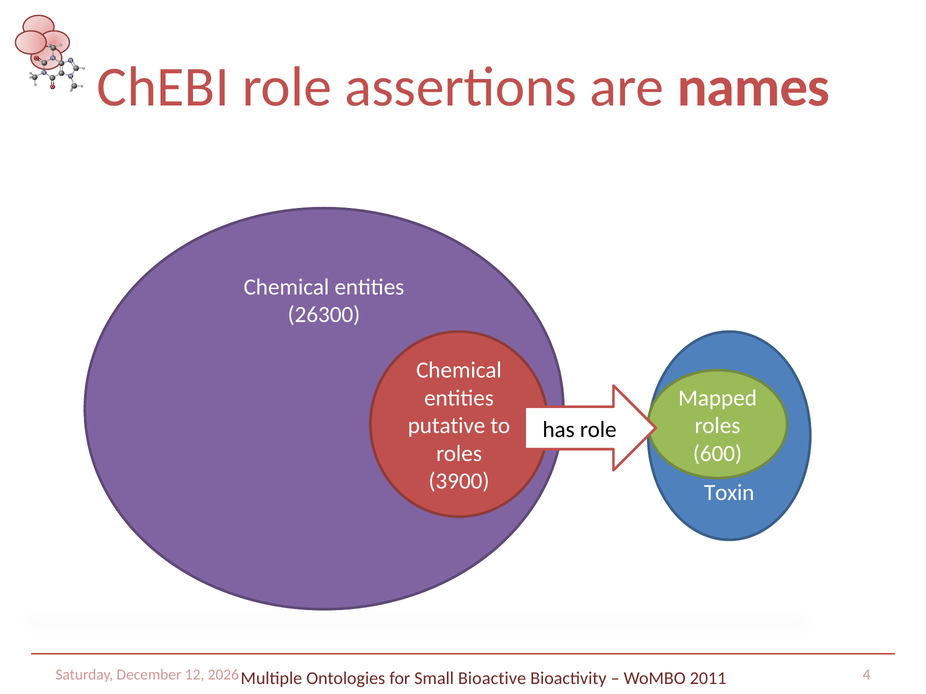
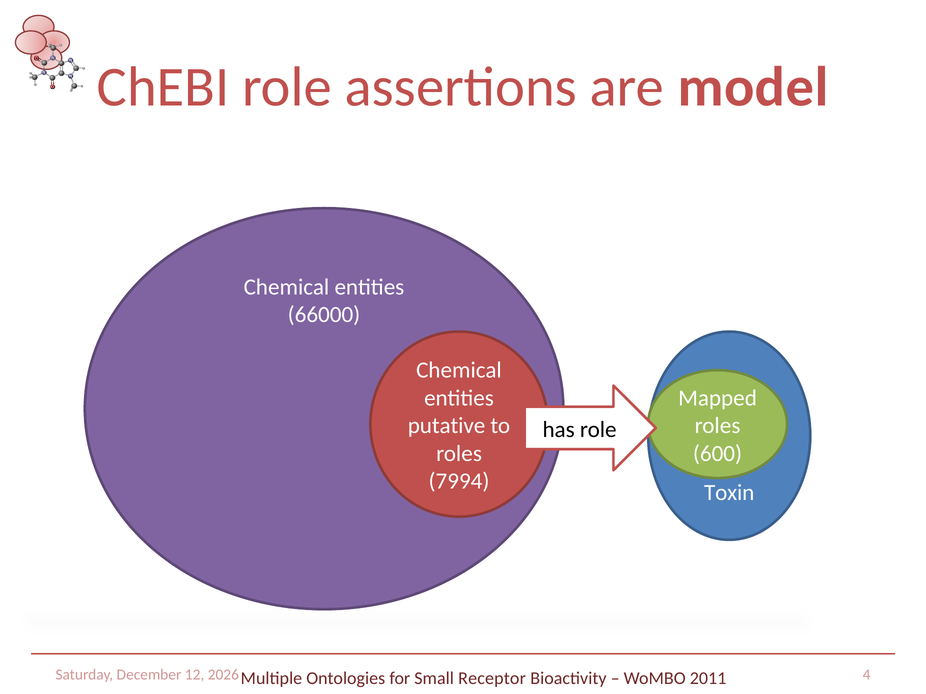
names: names -> model
26300: 26300 -> 66000
3900: 3900 -> 7994
Bioactive: Bioactive -> Receptor
